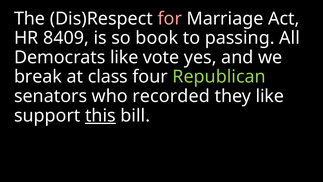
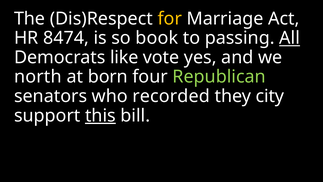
for colour: pink -> yellow
8409: 8409 -> 8474
All underline: none -> present
break: break -> north
class: class -> born
they like: like -> city
